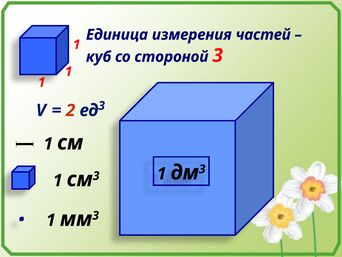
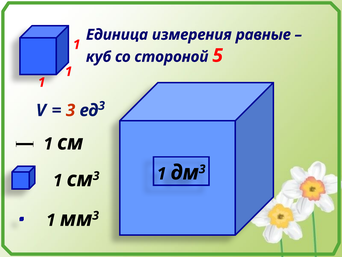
частей: частей -> равные
стороной 3: 3 -> 5
2 at (71, 110): 2 -> 3
